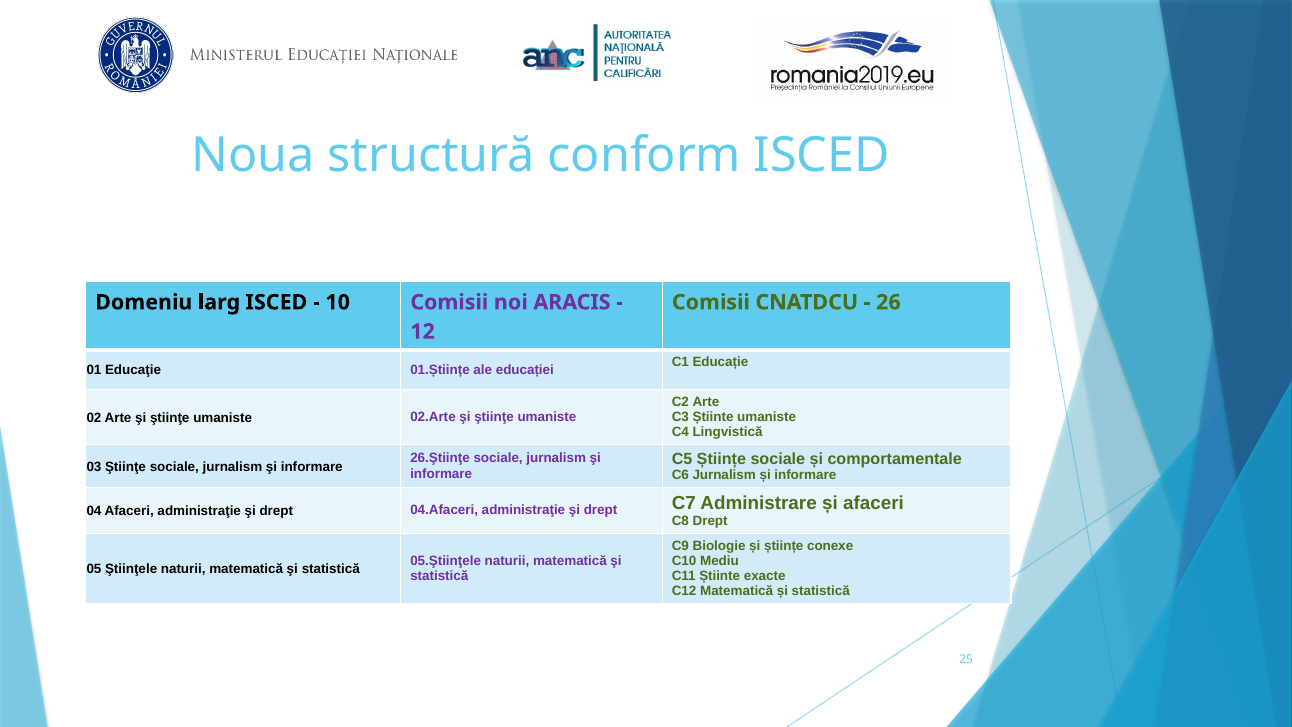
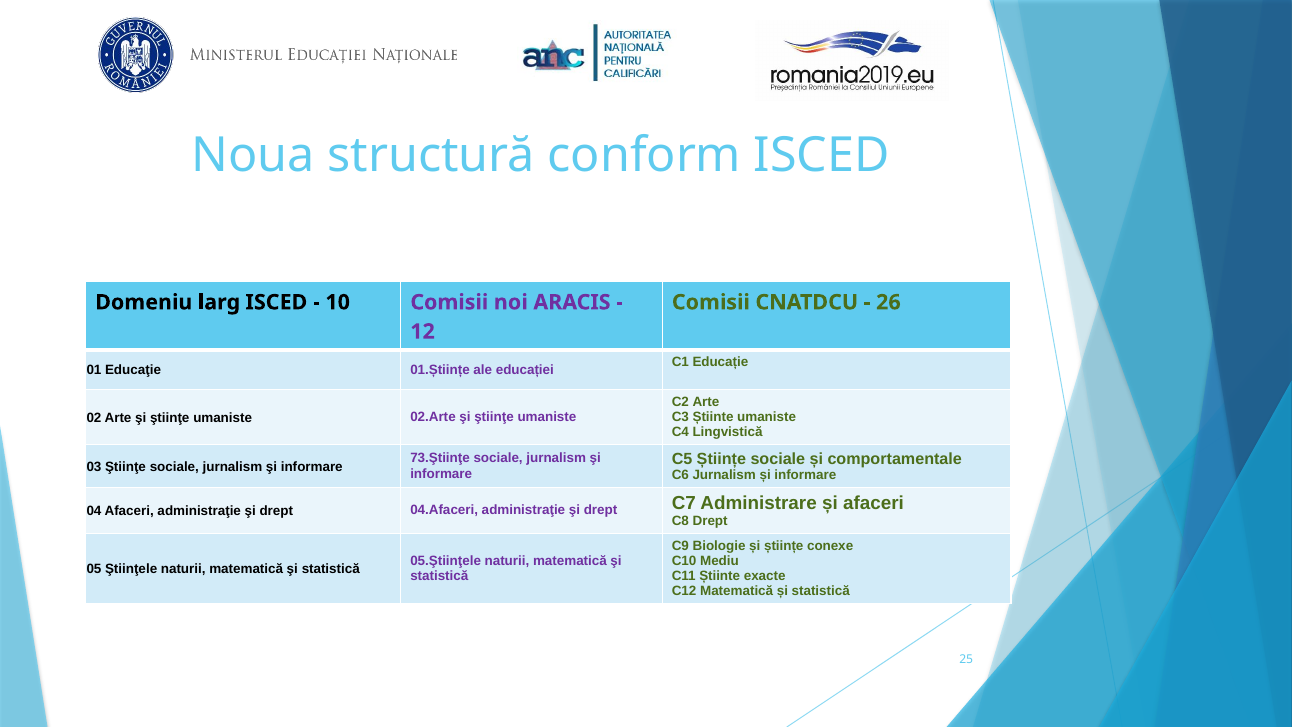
26.Ştiinţe: 26.Ştiinţe -> 73.Ştiinţe
